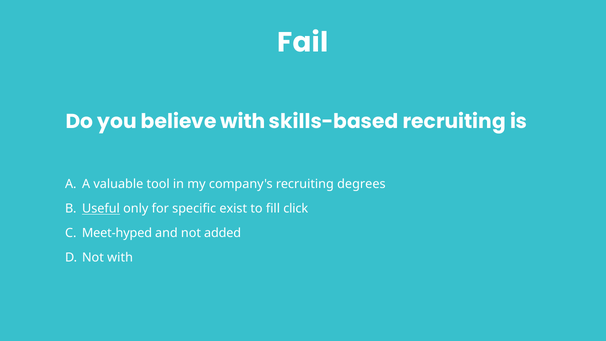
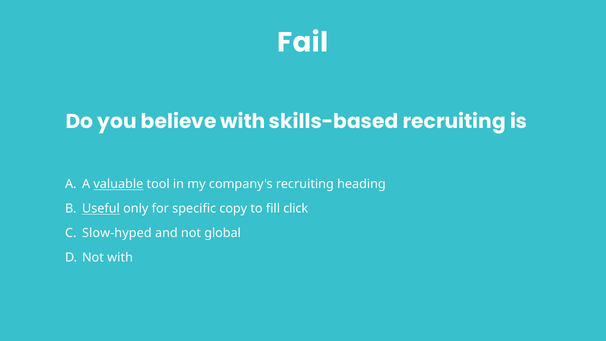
valuable underline: none -> present
degrees: degrees -> heading
exist: exist -> copy
Meet-hyped: Meet-hyped -> Slow-hyped
added: added -> global
